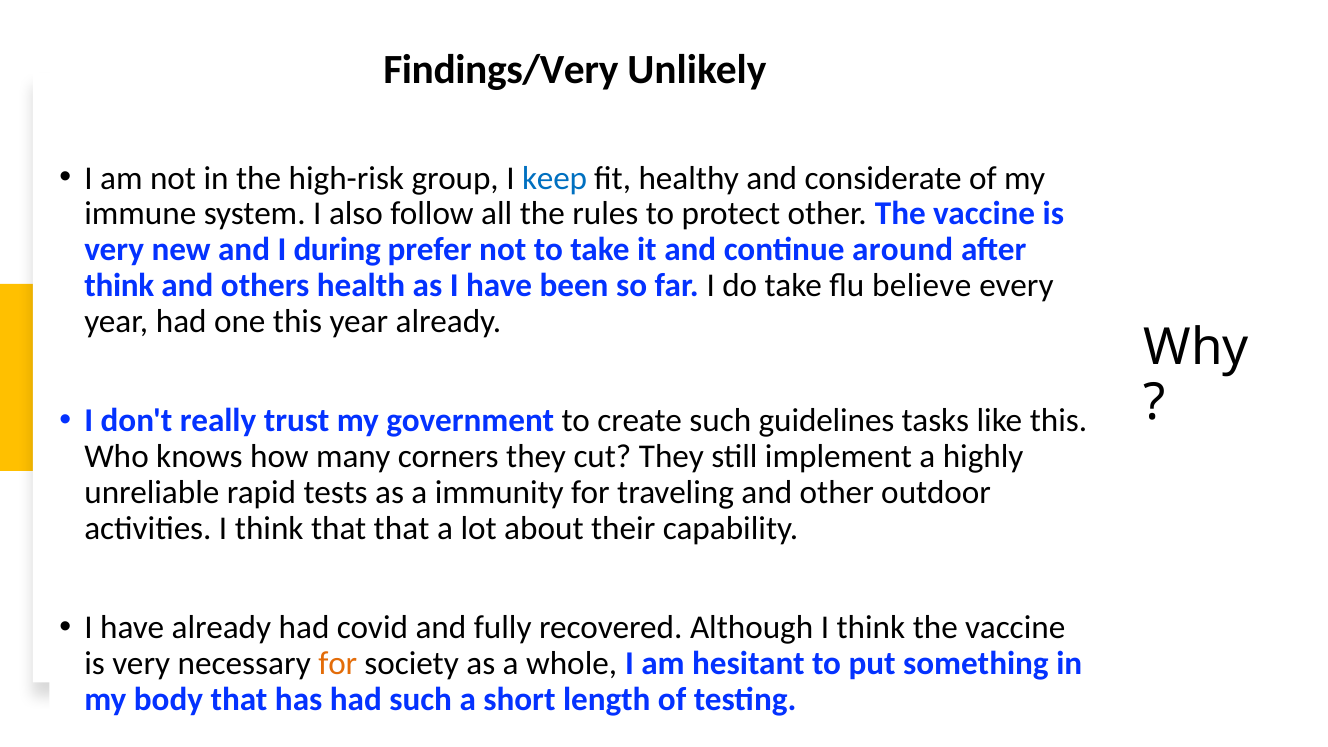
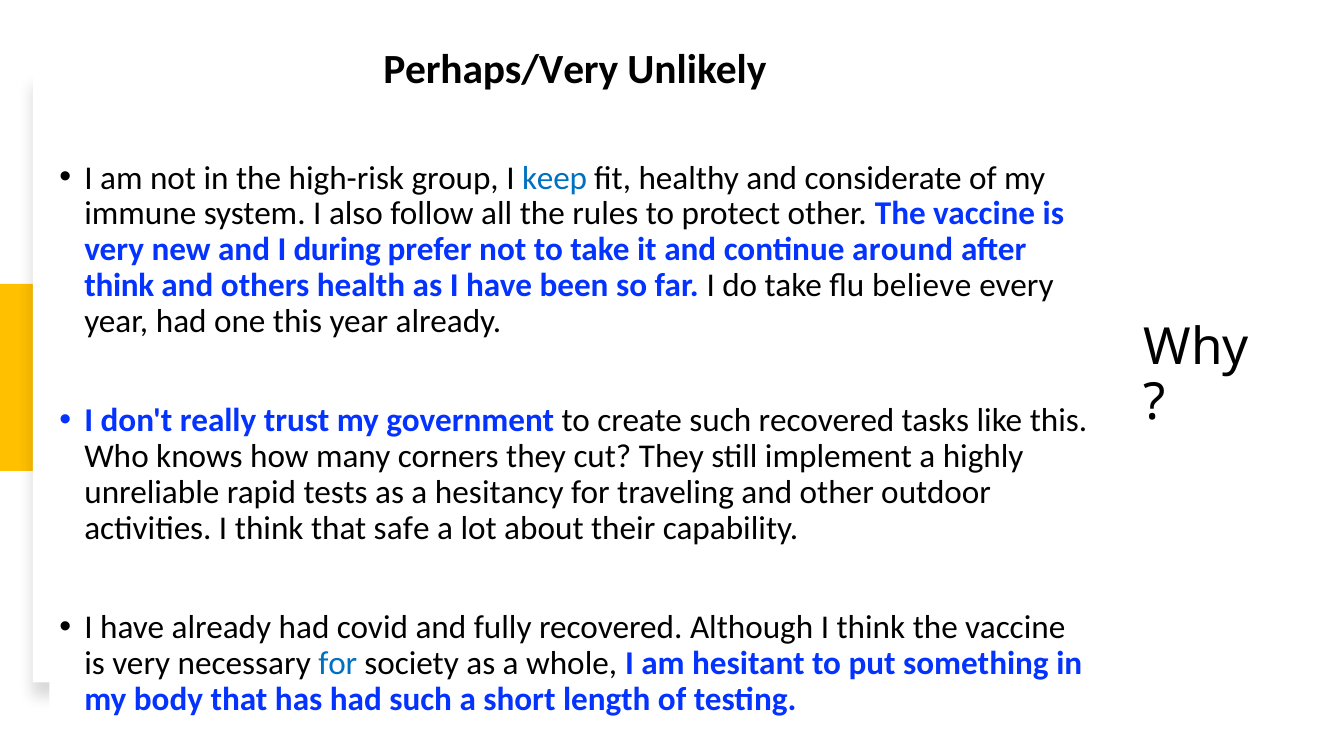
Findings/Very: Findings/Very -> Perhaps/Very
such guidelines: guidelines -> recovered
immunity: immunity -> hesitancy
that that: that -> safe
for at (338, 663) colour: orange -> blue
